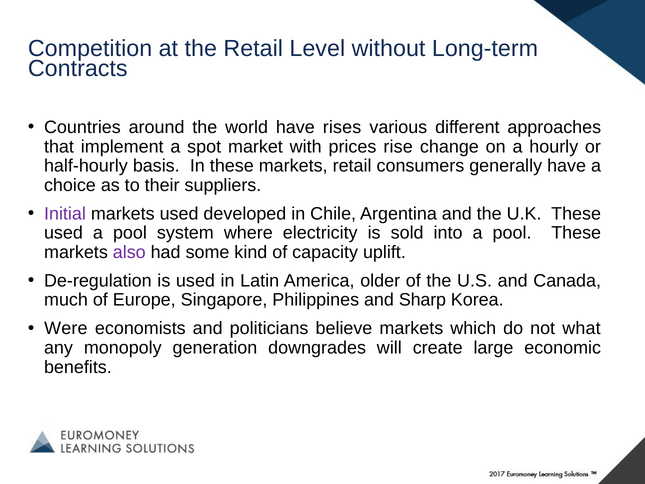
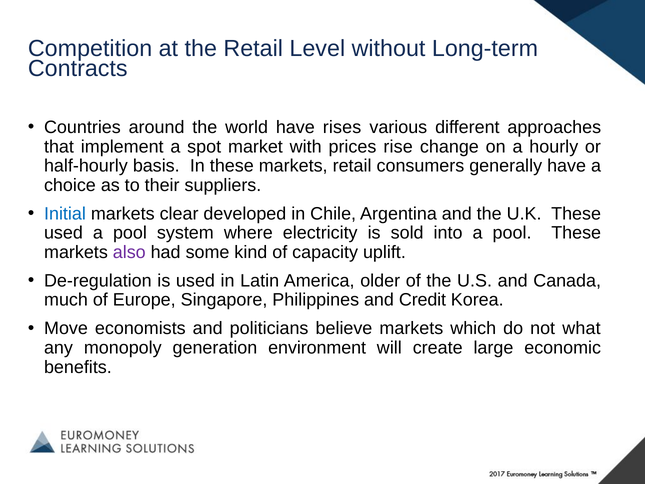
Initial colour: purple -> blue
markets used: used -> clear
Sharp: Sharp -> Credit
Were: Were -> Move
downgrades: downgrades -> environment
